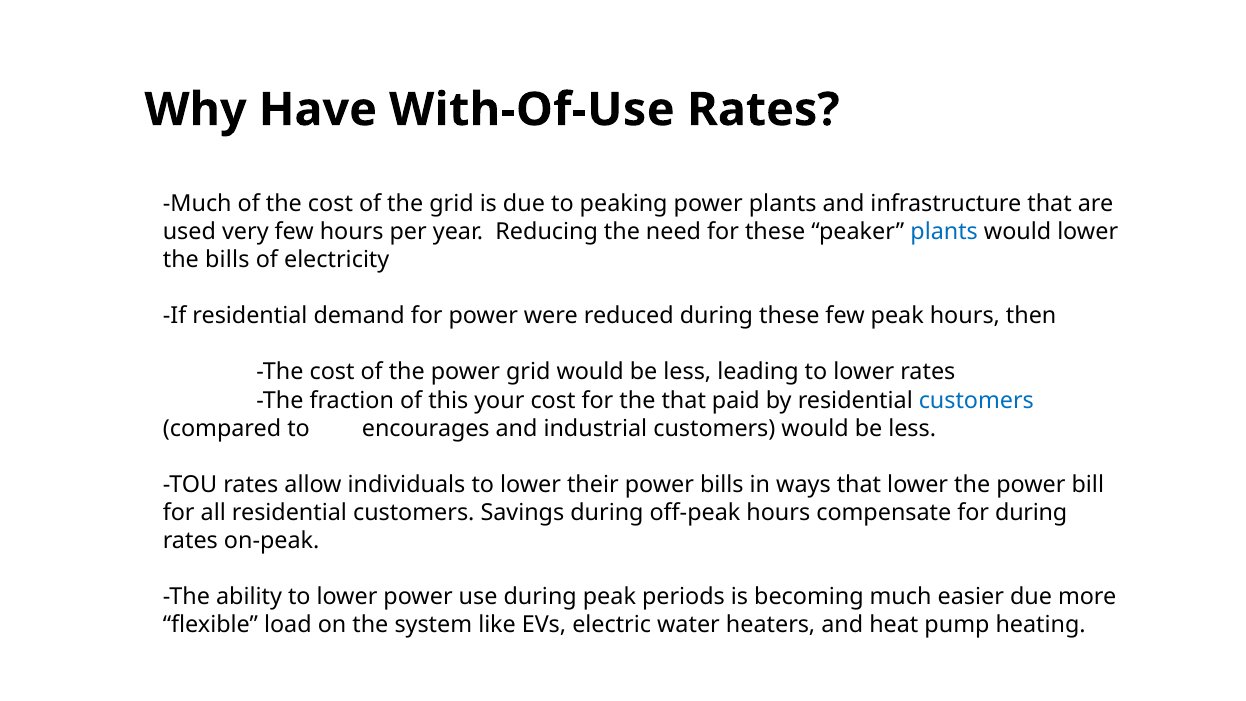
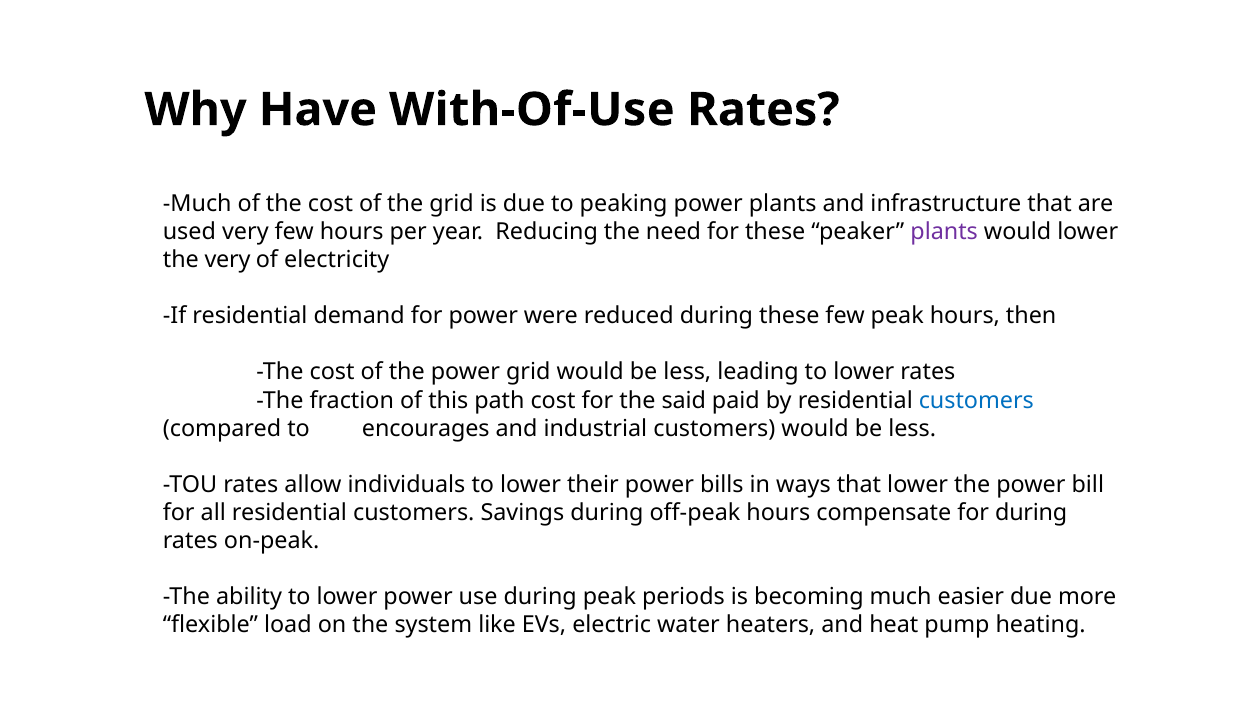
plants at (944, 232) colour: blue -> purple
the bills: bills -> very
your: your -> path
the that: that -> said
